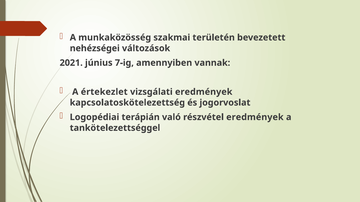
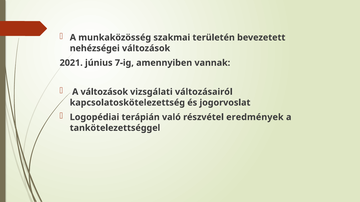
A értekezlet: értekezlet -> változások
vizsgálati eredmények: eredmények -> változásairól
